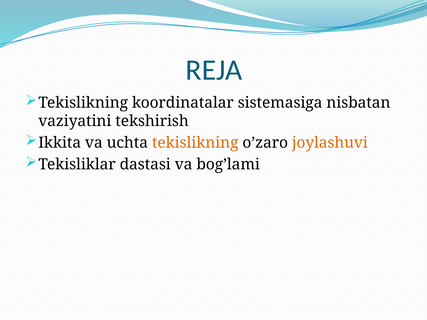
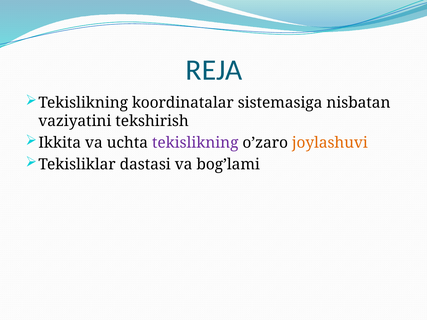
tekislikning at (195, 143) colour: orange -> purple
